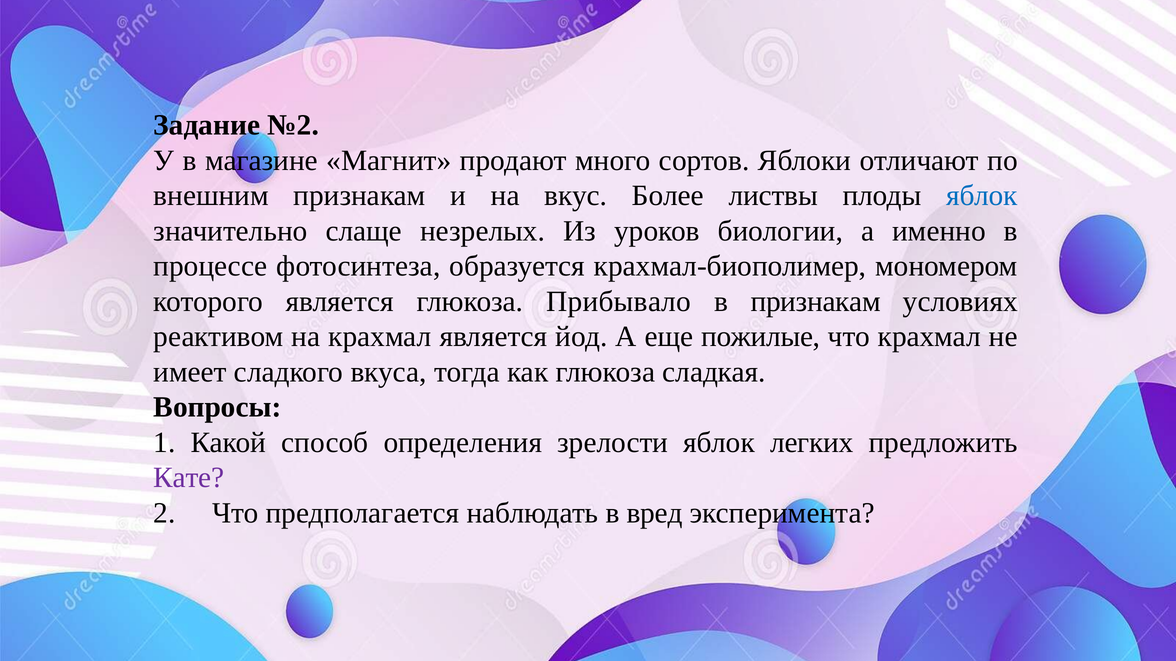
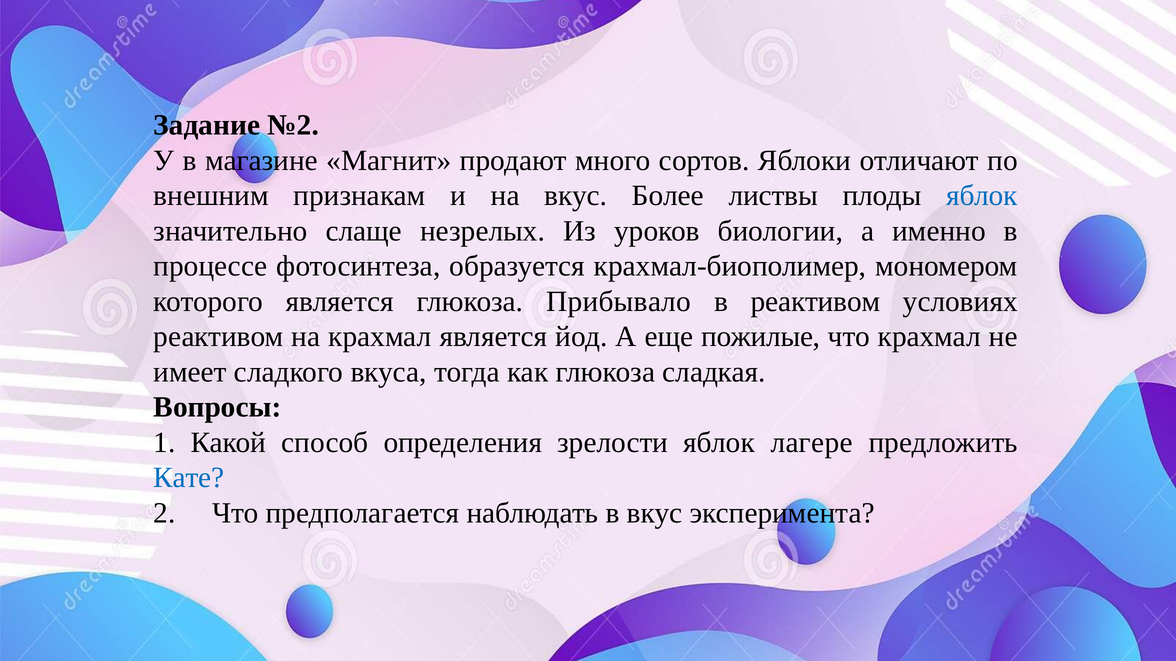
в признакам: признакам -> реактивом
легких: легких -> лагере
Кате colour: purple -> blue
в вред: вред -> вкус
